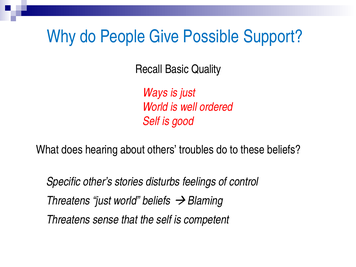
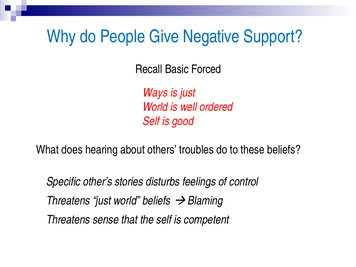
Possible: Possible -> Negative
Quality: Quality -> Forced
